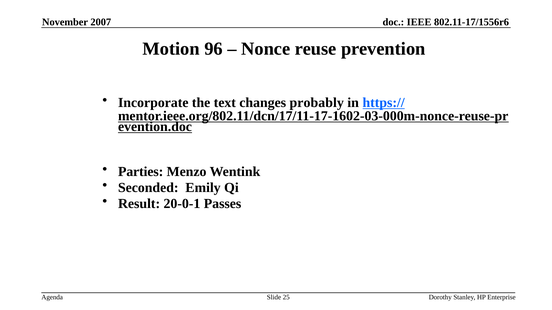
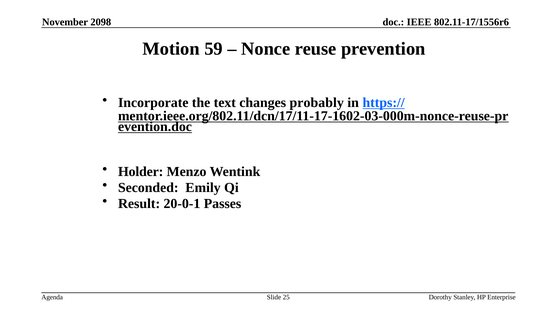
2007: 2007 -> 2098
96: 96 -> 59
Parties: Parties -> Holder
